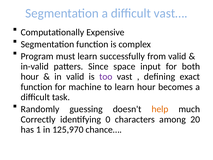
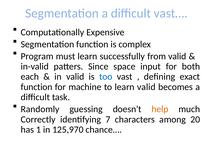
hour at (30, 77): hour -> each
too colour: purple -> blue
learn hour: hour -> valid
0: 0 -> 7
